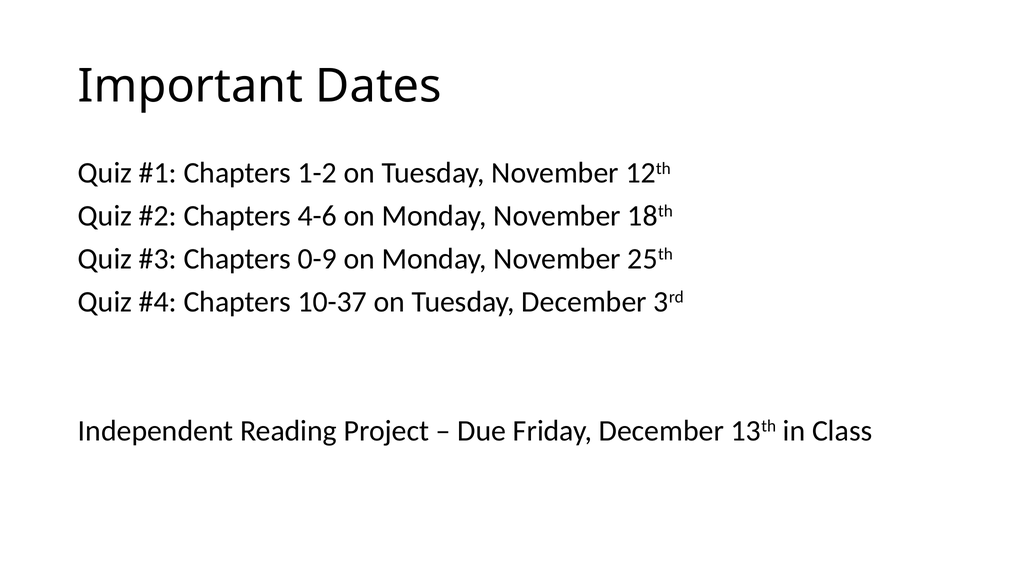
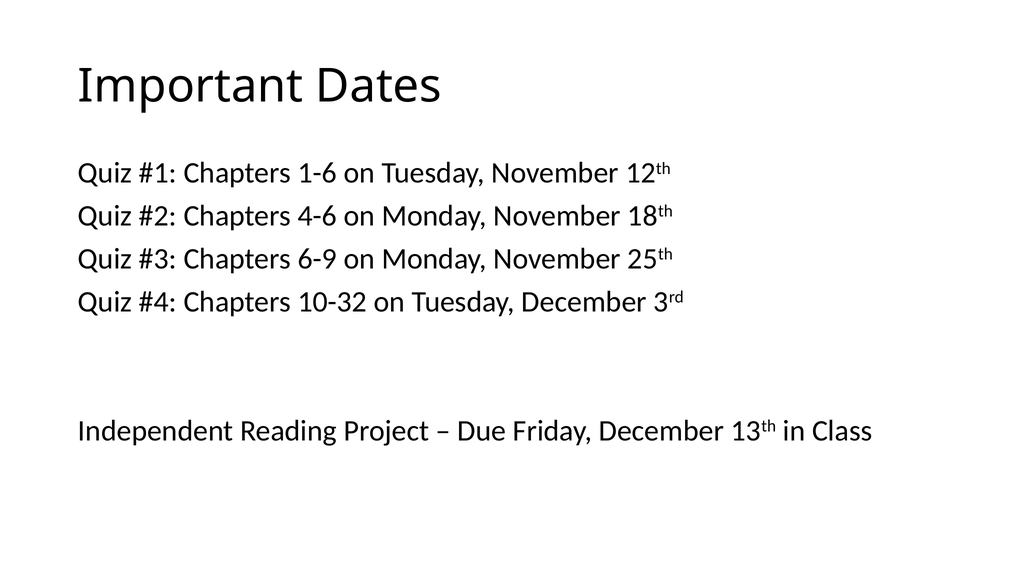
1-2: 1-2 -> 1-6
0-9: 0-9 -> 6-9
10-37: 10-37 -> 10-32
